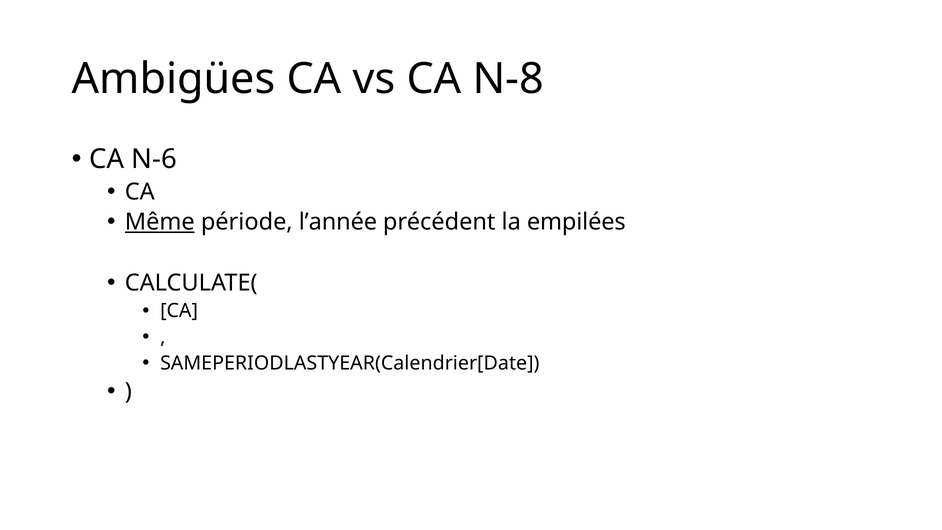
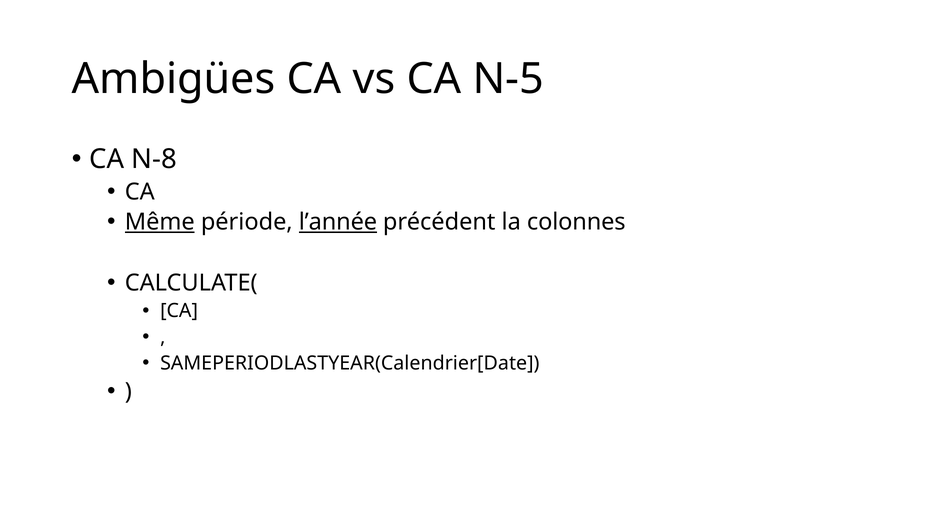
N-8: N-8 -> N-5
N-6: N-6 -> N-8
l’année underline: none -> present
empilées: empilées -> colonnes
